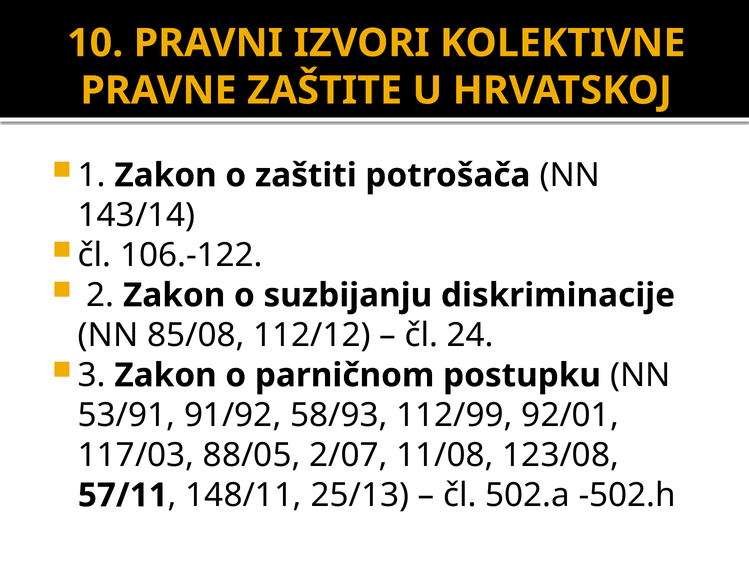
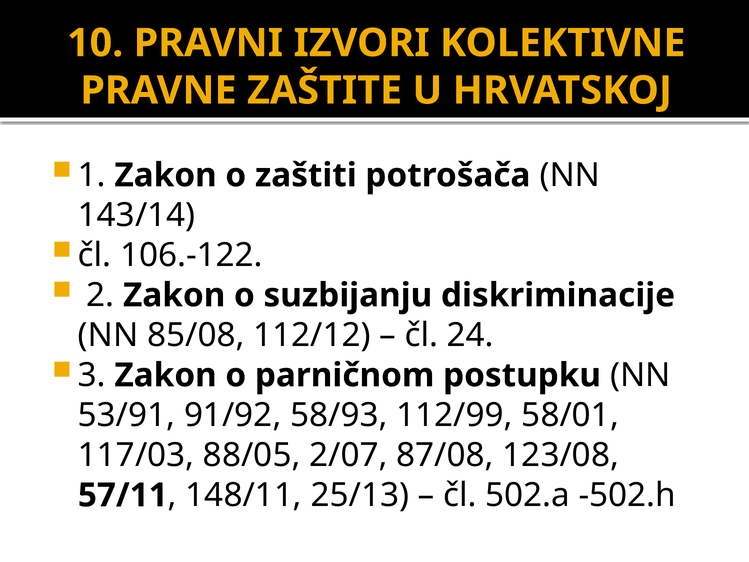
92/01: 92/01 -> 58/01
11/08: 11/08 -> 87/08
